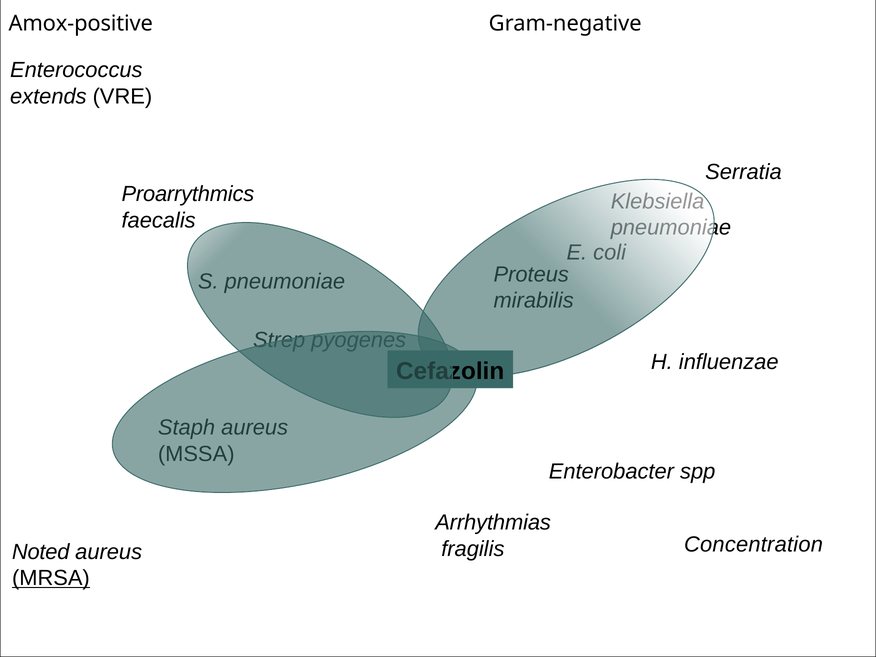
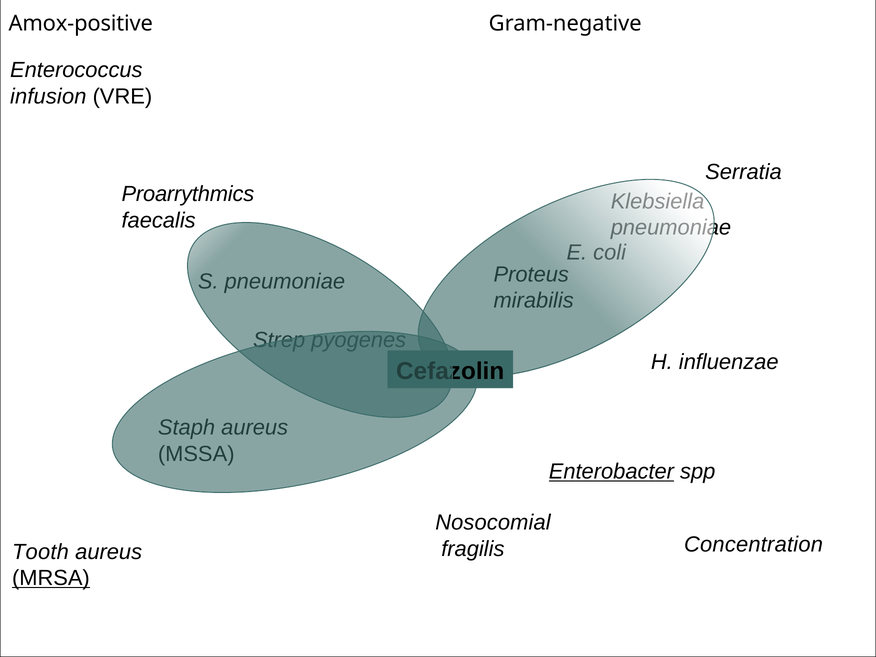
extends: extends -> infusion
Enterobacter underline: none -> present
Arrhythmias: Arrhythmias -> Nosocomial
Noted: Noted -> Tooth
